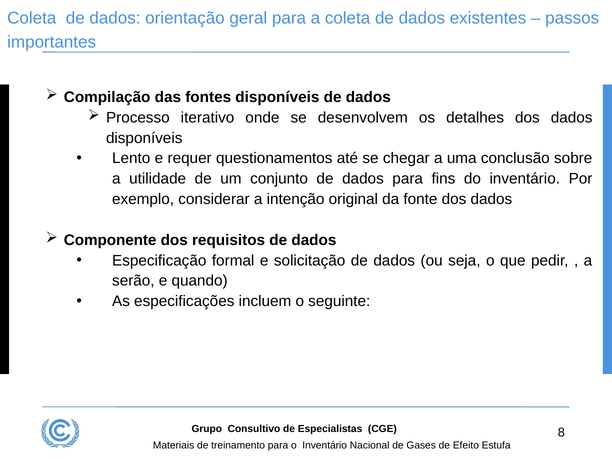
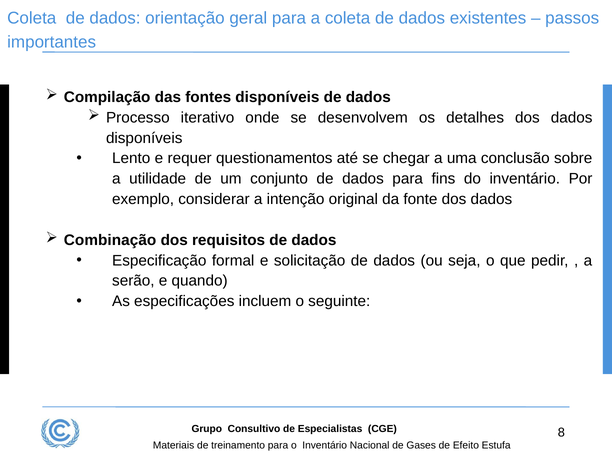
Componente: Componente -> Combinação
